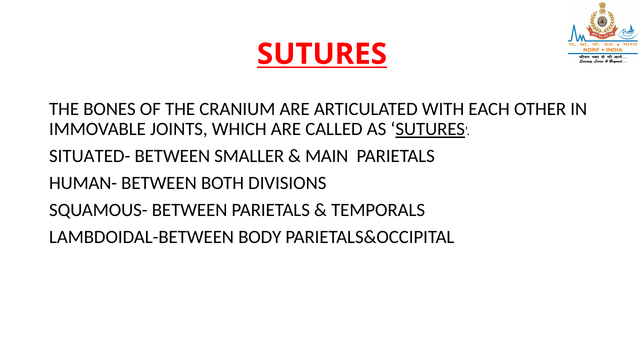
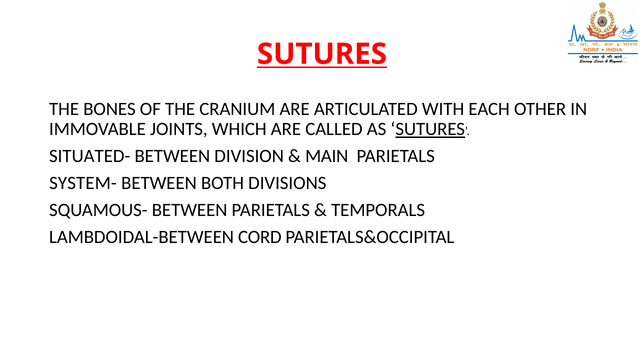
SMALLER: SMALLER -> DIVISION
HUMAN-: HUMAN- -> SYSTEM-
BODY: BODY -> CORD
